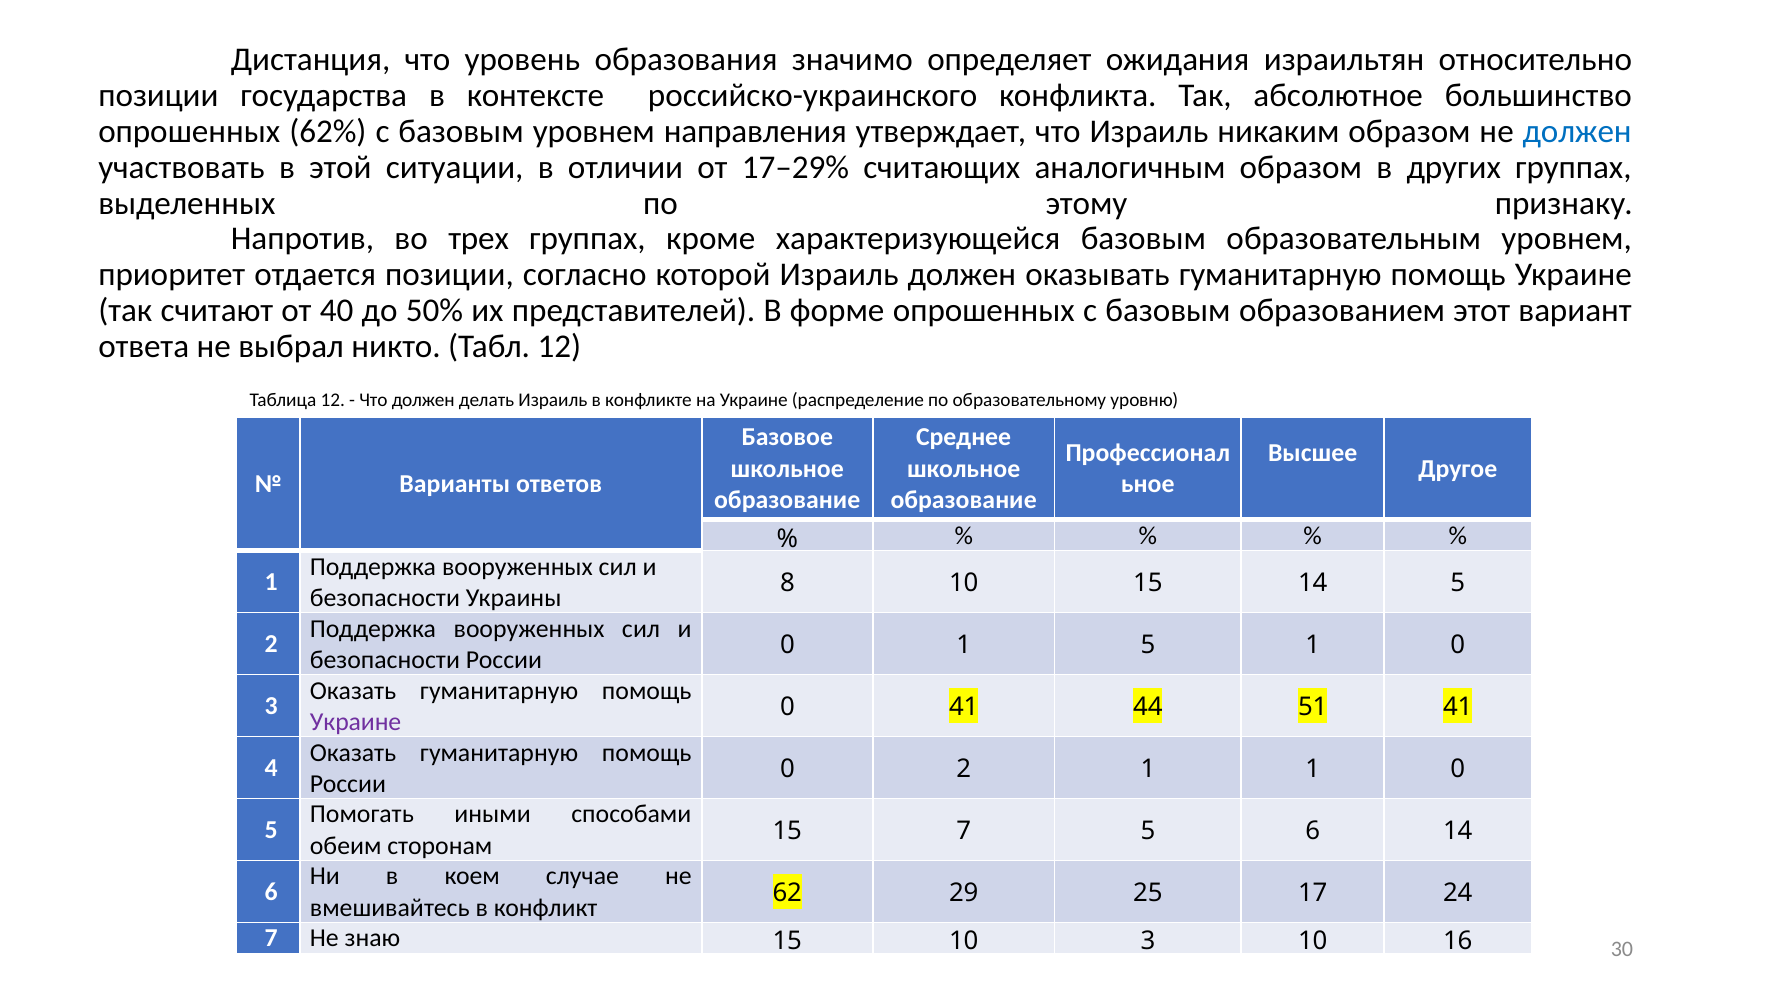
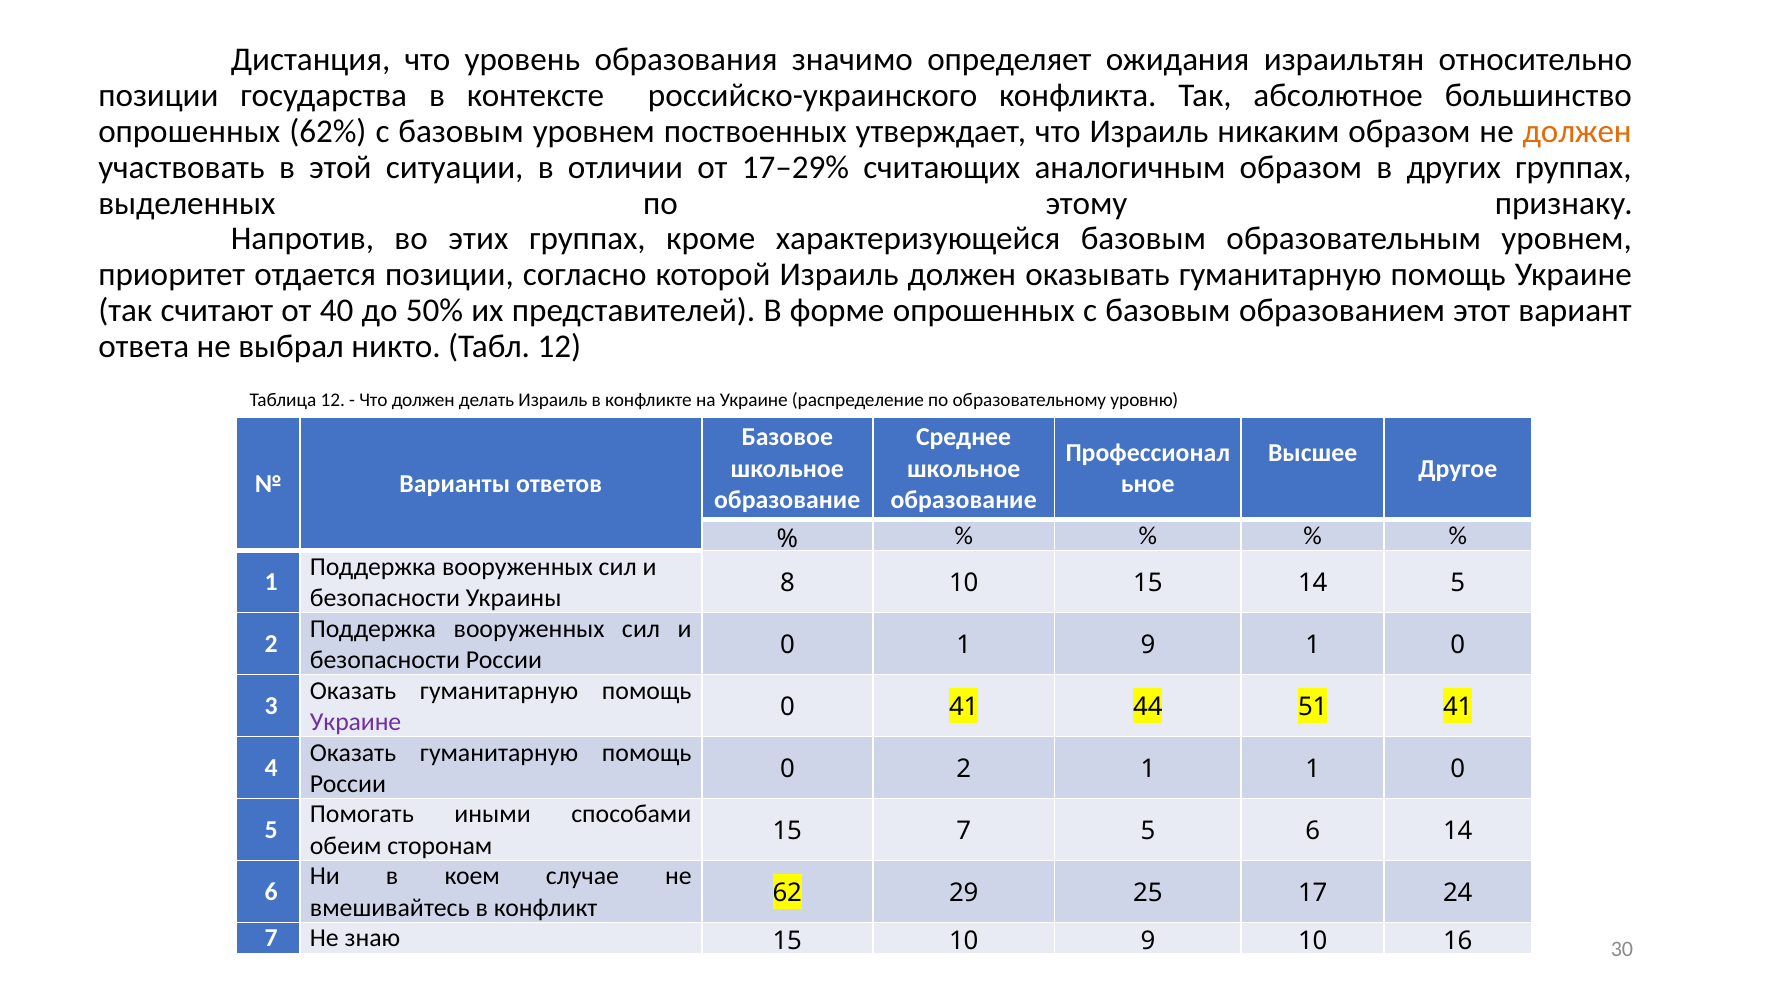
направления: направления -> поствоенных
должен at (1577, 132) colour: blue -> orange
трех: трех -> этих
1 5: 5 -> 9
10 3: 3 -> 9
